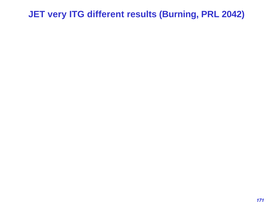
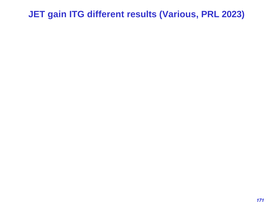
very: very -> gain
Burning: Burning -> Various
2042: 2042 -> 2023
